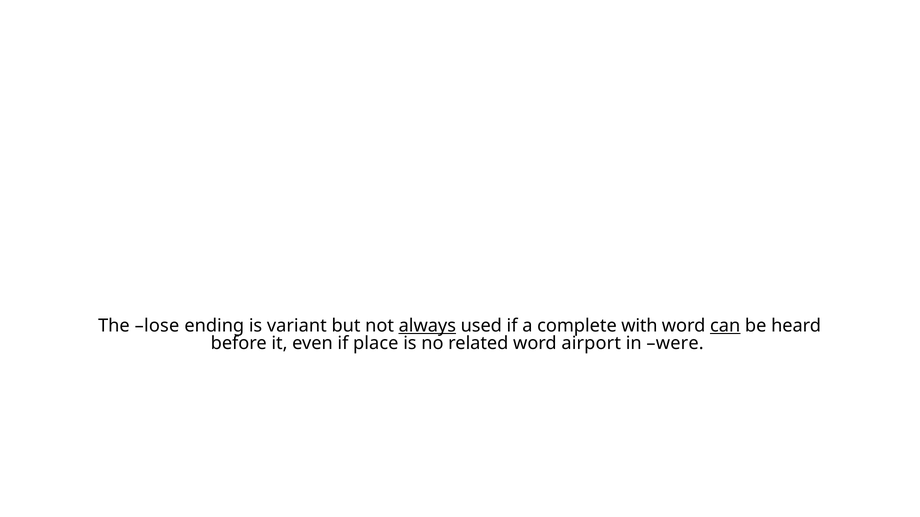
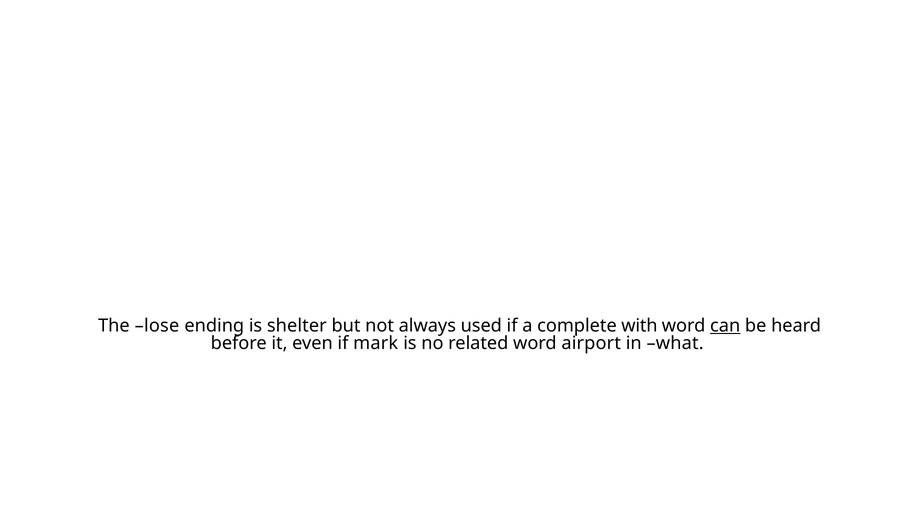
variant: variant -> shelter
always underline: present -> none
place: place -> mark
were: were -> what
